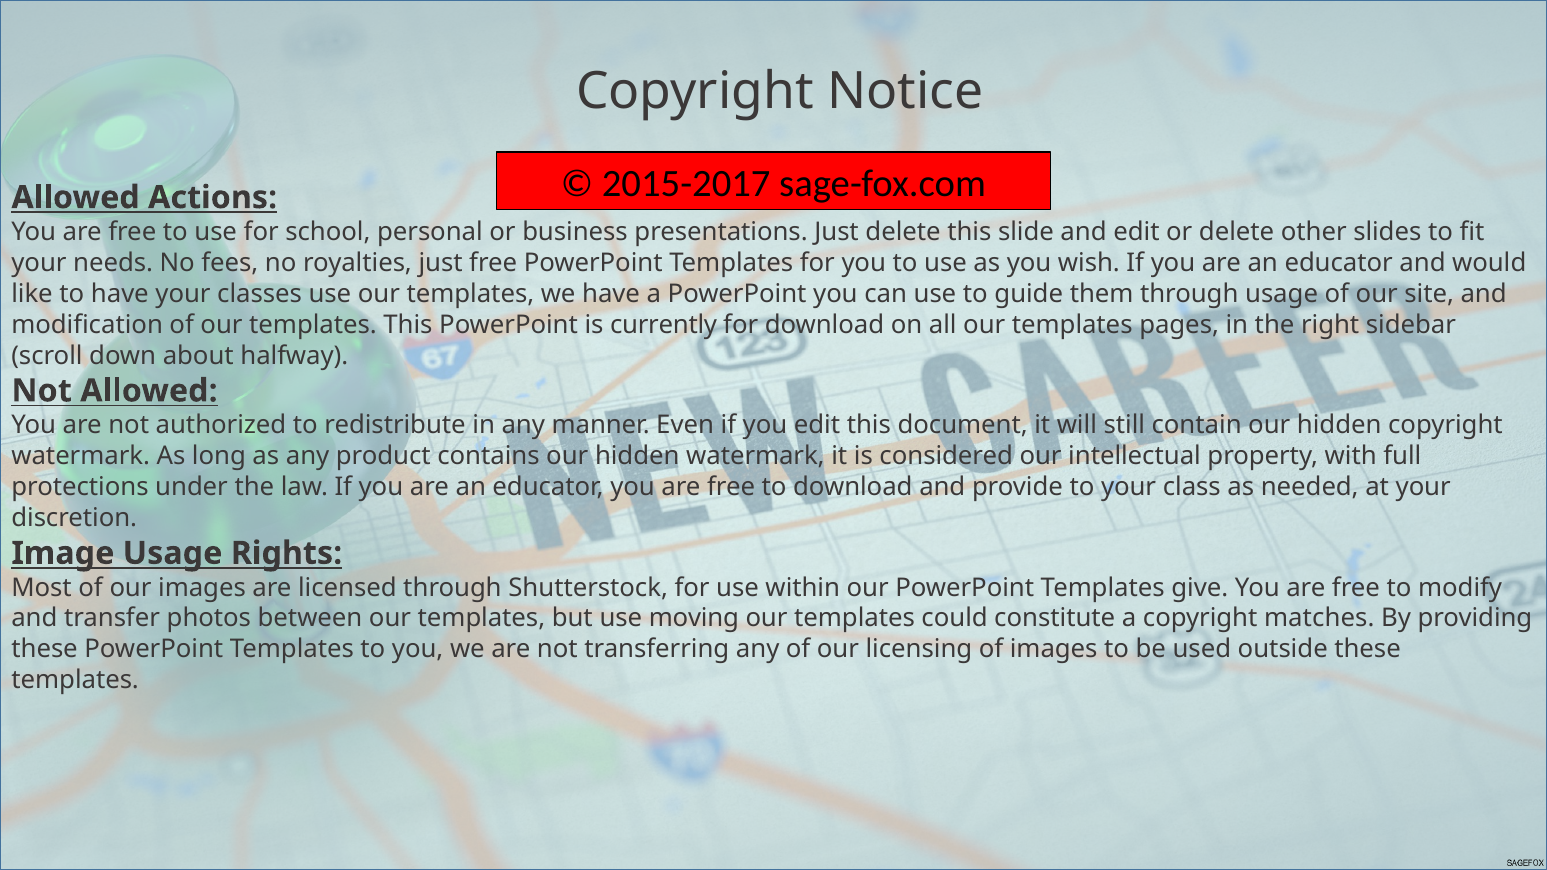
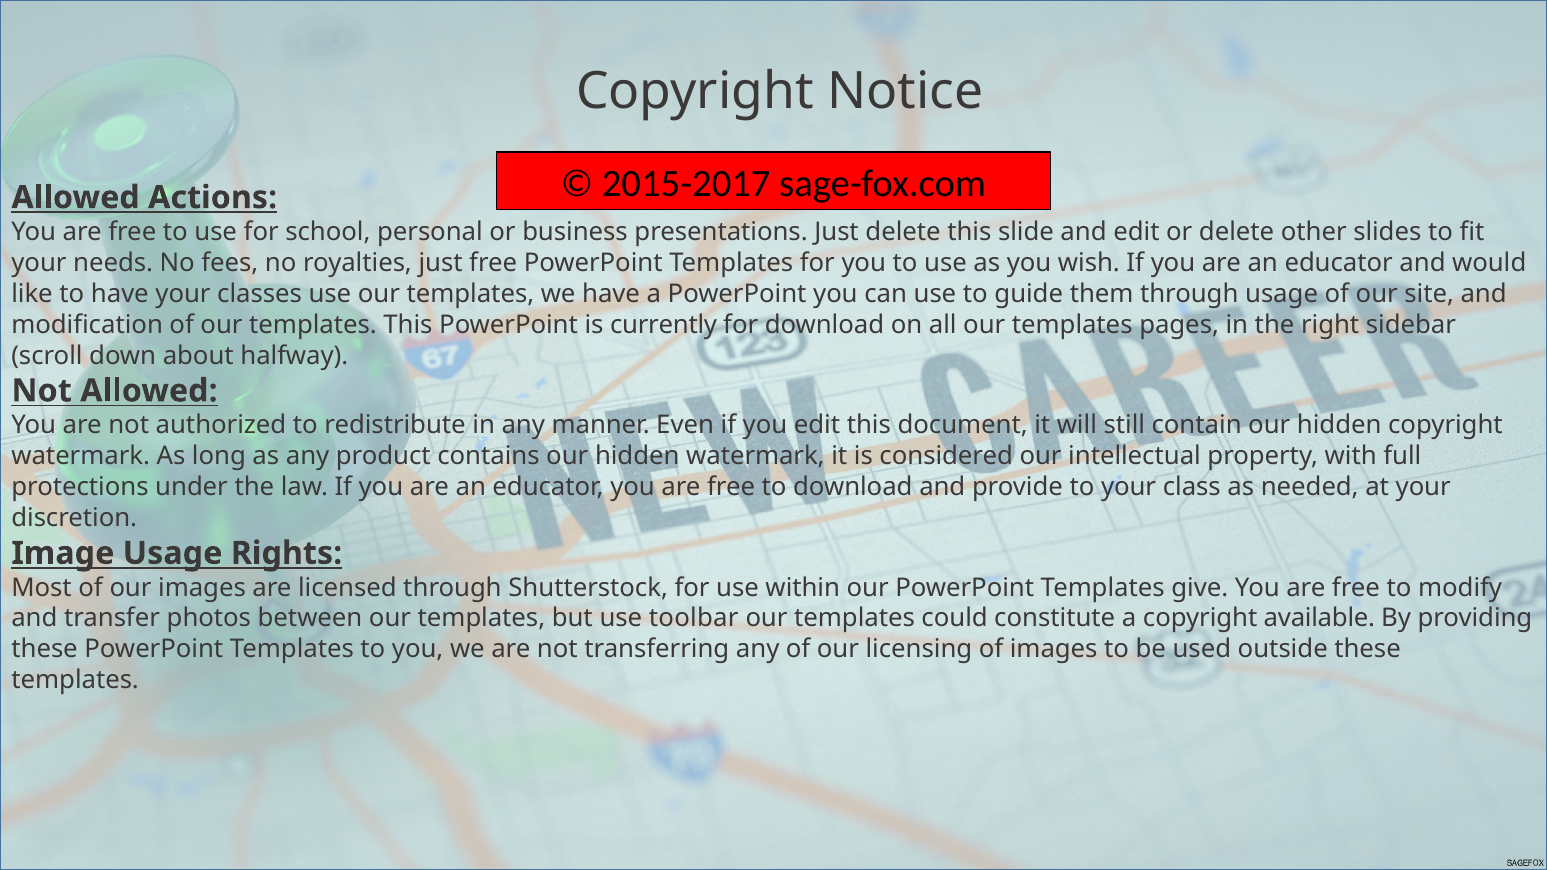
moving: moving -> toolbar
matches: matches -> available
